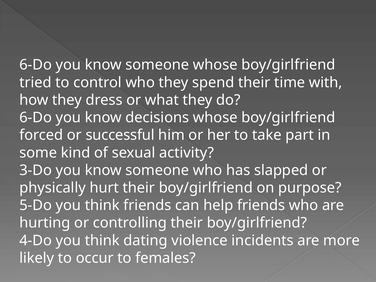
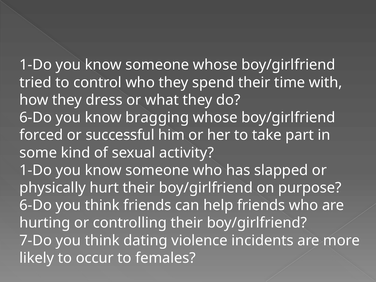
6-Do at (36, 65): 6-Do -> 1-Do
decisions: decisions -> bragging
3-Do at (36, 170): 3-Do -> 1-Do
5-Do at (36, 205): 5-Do -> 6-Do
4-Do: 4-Do -> 7-Do
